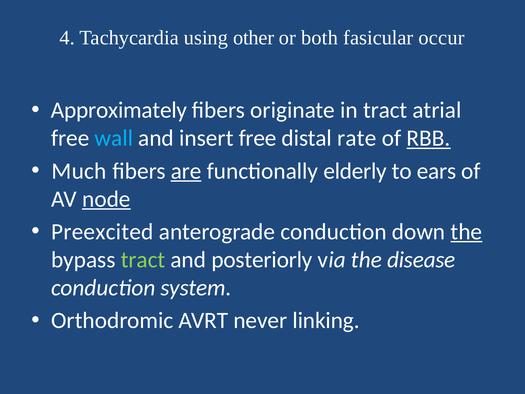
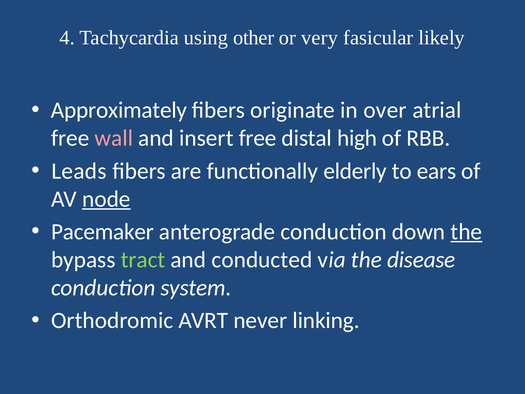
both: both -> very
occur: occur -> likely
in tract: tract -> over
wall colour: light blue -> pink
rate: rate -> high
RBB underline: present -> none
Much: Much -> Leads
are underline: present -> none
Preexcited: Preexcited -> Pacemaker
posteriorly: posteriorly -> conducted
